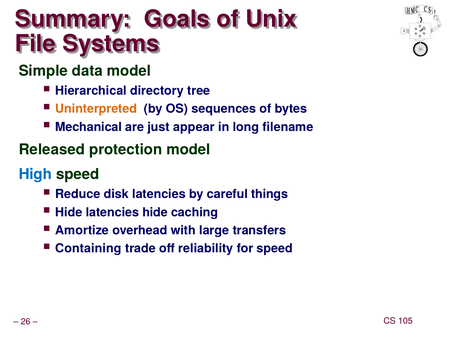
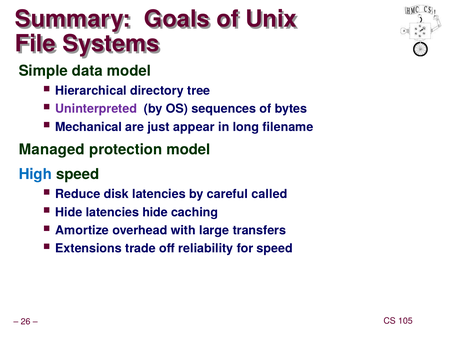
Uninterpreted colour: orange -> purple
Released: Released -> Managed
things: things -> called
Containing: Containing -> Extensions
